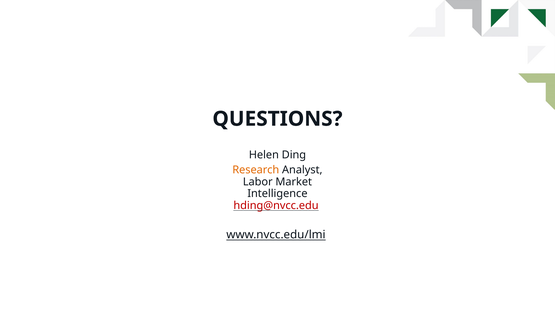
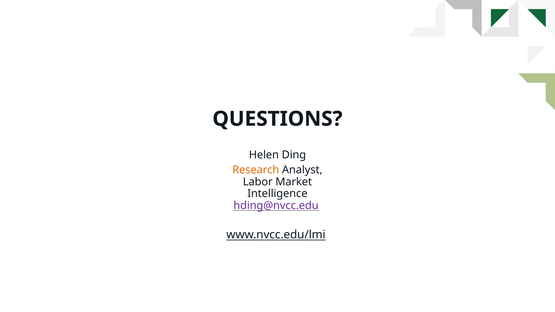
hding@nvcc.edu colour: red -> purple
